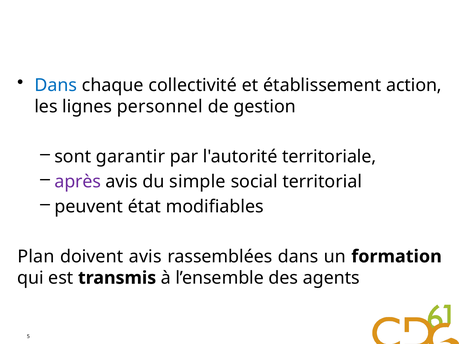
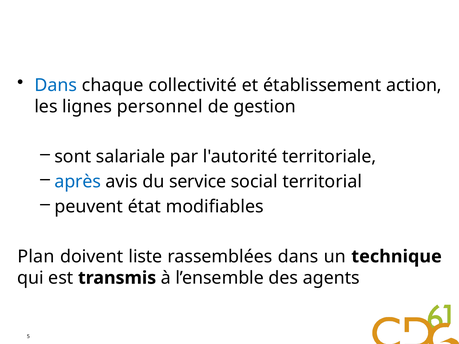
garantir: garantir -> salariale
après colour: purple -> blue
simple: simple -> service
doivent avis: avis -> liste
formation: formation -> technique
